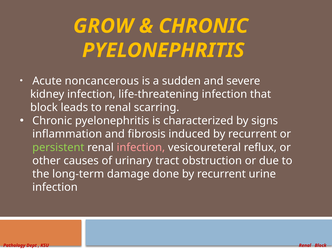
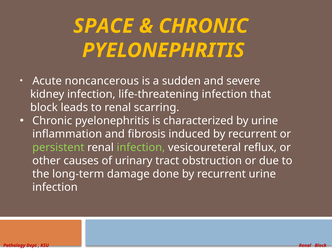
GROW: GROW -> SPACE
by signs: signs -> urine
infection at (141, 147) colour: pink -> light green
